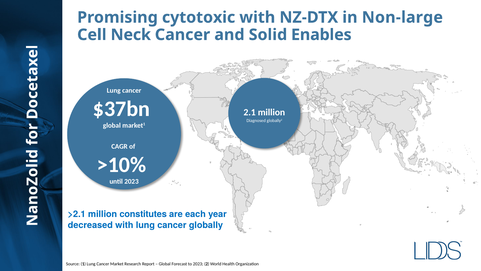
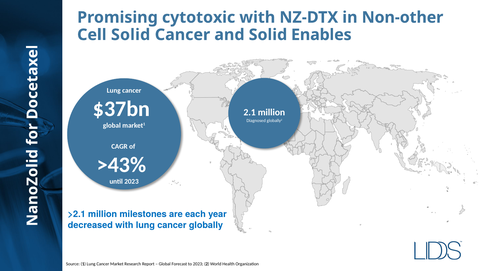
Non-large: Non-large -> Non-other
Cell Neck: Neck -> Solid
>10%: >10% -> >43%
constitutes: constitutes -> milestones
